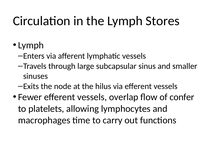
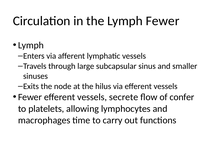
Lymph Stores: Stores -> Fewer
overlap: overlap -> secrete
